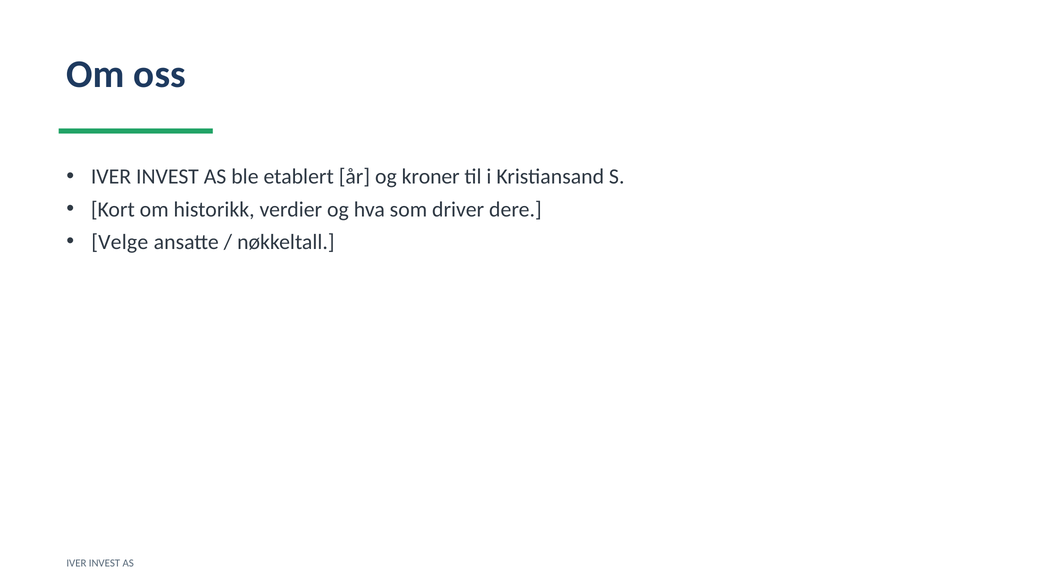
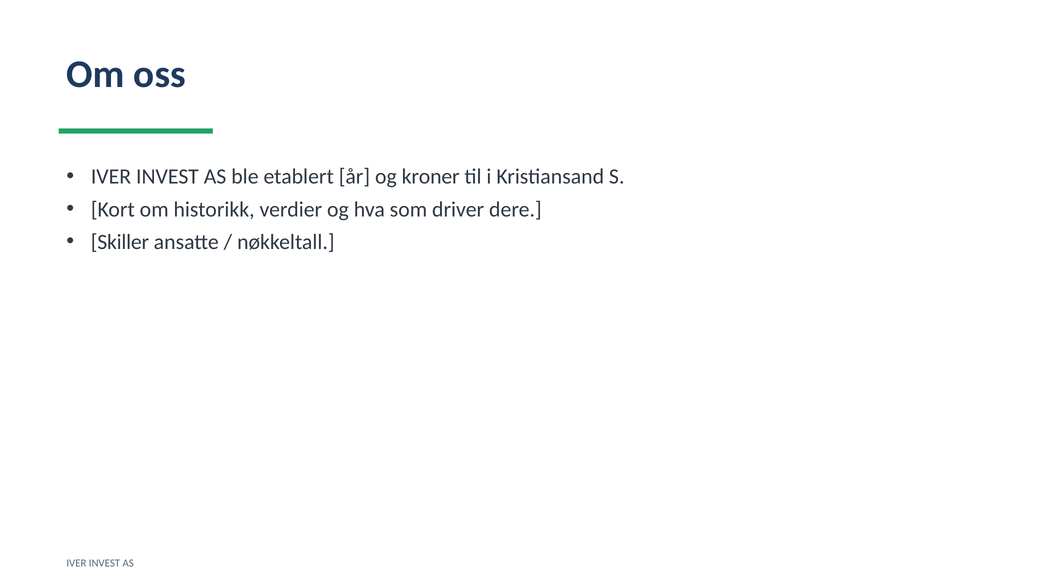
Velge: Velge -> Skiller
